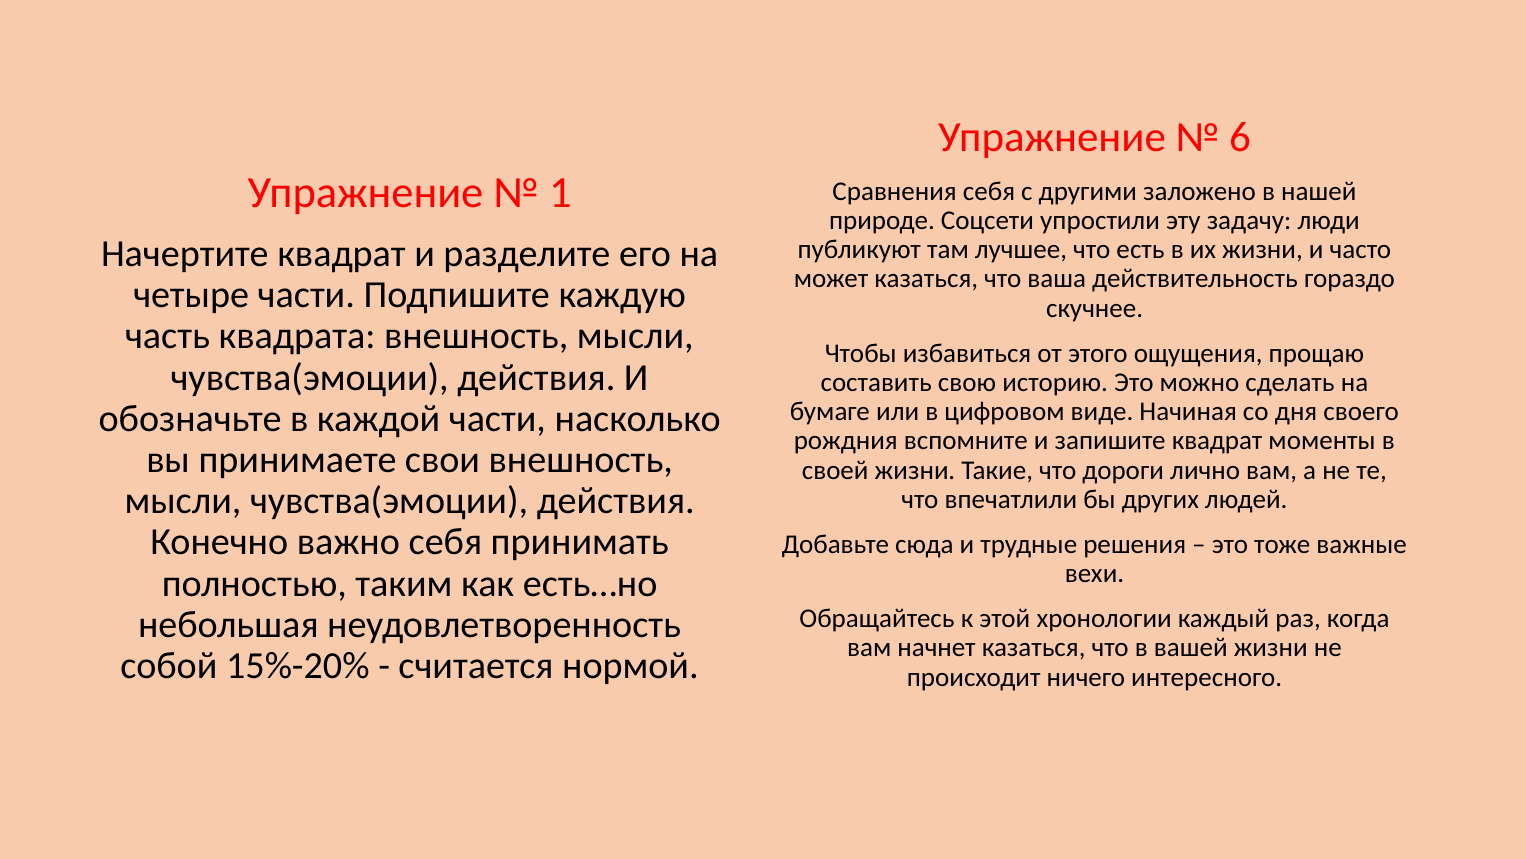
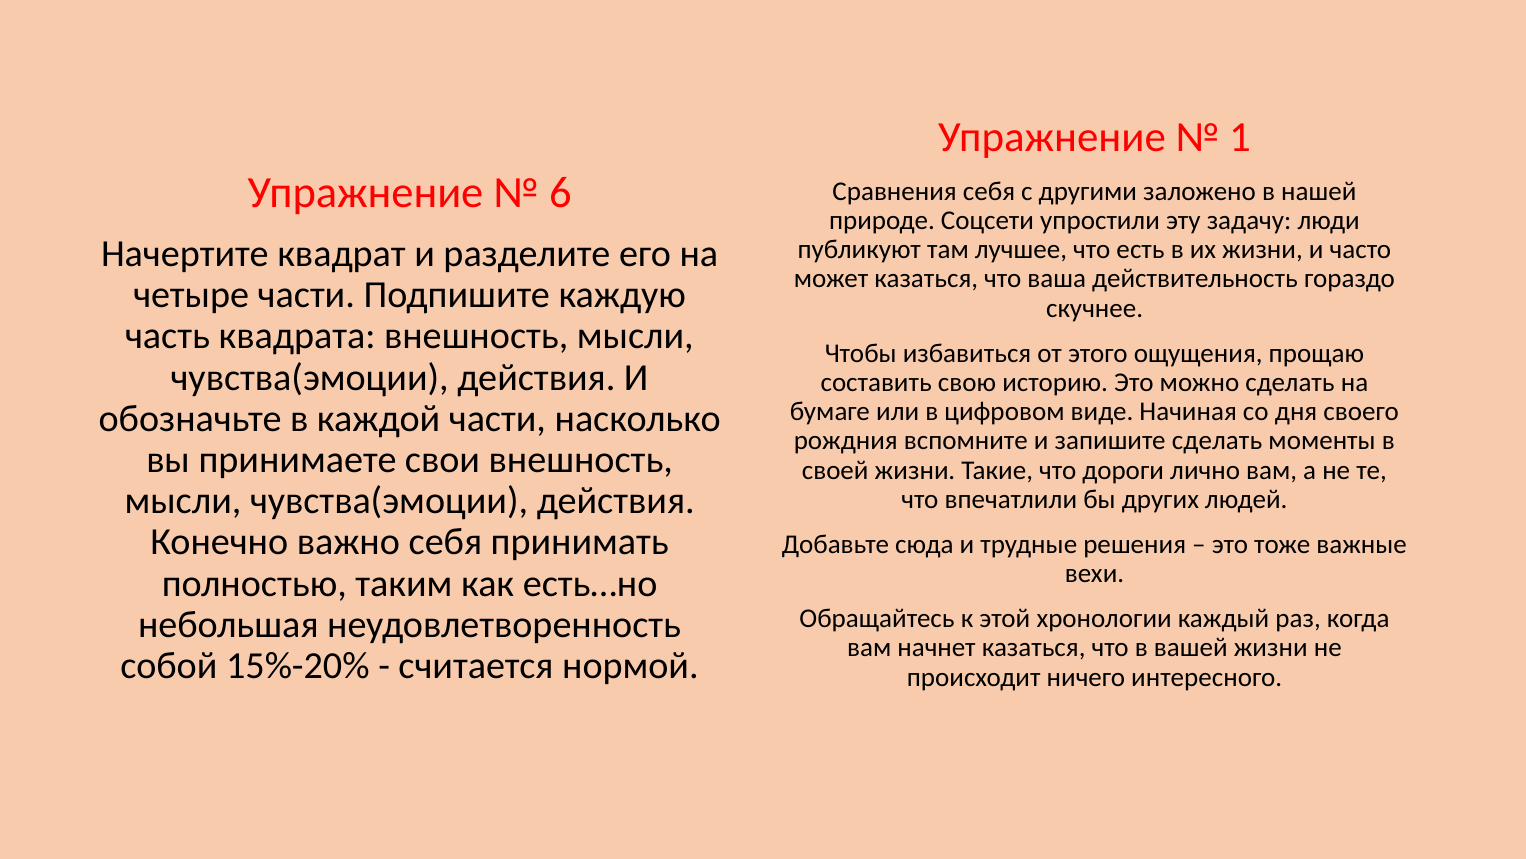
6: 6 -> 1
1: 1 -> 6
запишите квадрат: квадрат -> сделать
